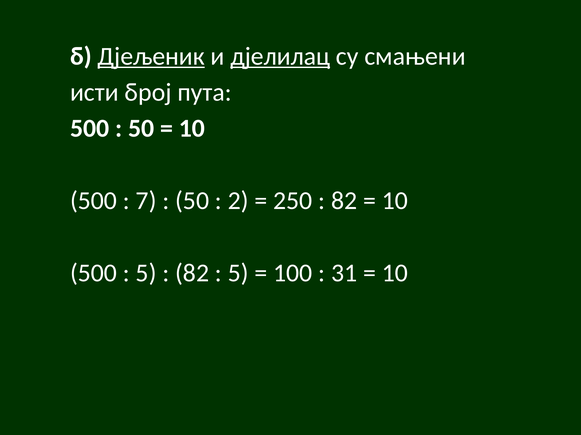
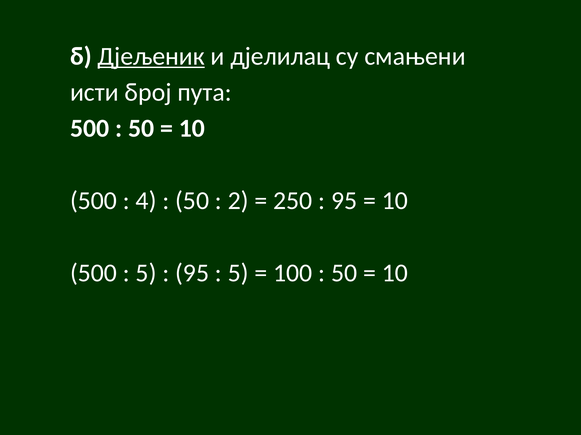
дјелилац underline: present -> none
7: 7 -> 4
82 at (344, 201): 82 -> 95
82 at (192, 273): 82 -> 95
31 at (344, 273): 31 -> 50
